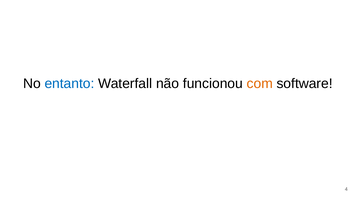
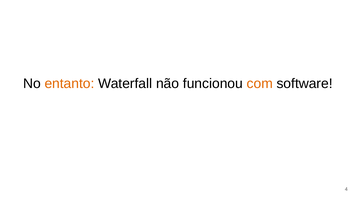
entanto colour: blue -> orange
